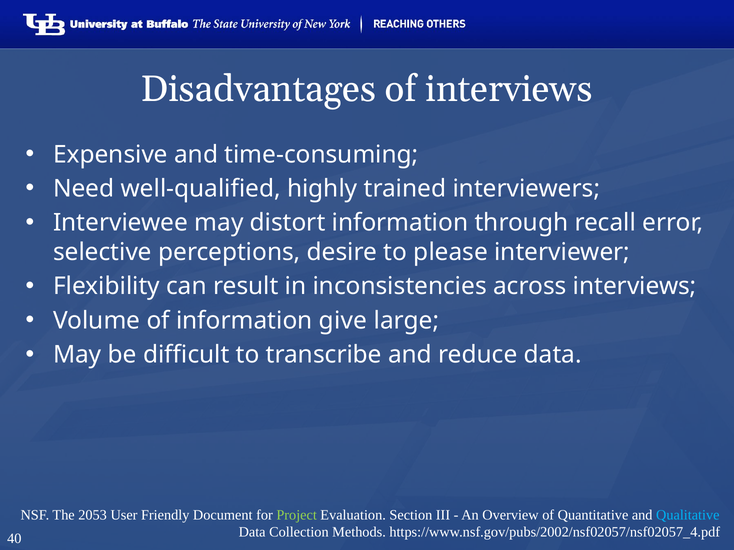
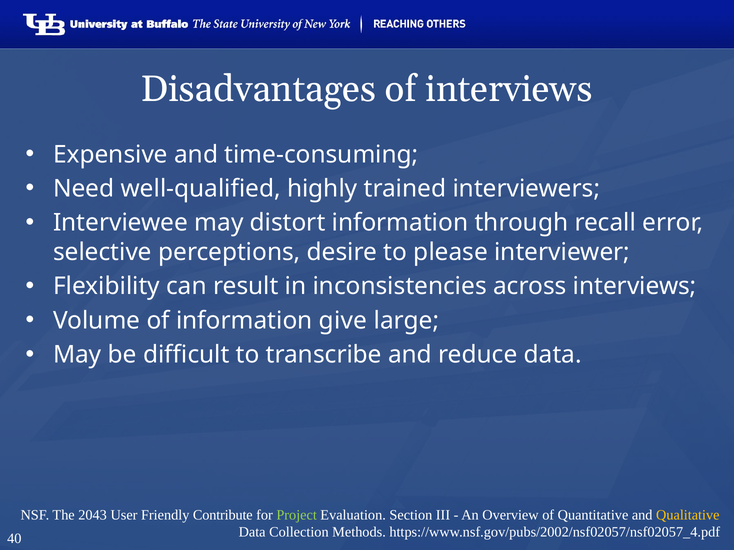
2053: 2053 -> 2043
Document: Document -> Contribute
Qualitative colour: light blue -> yellow
